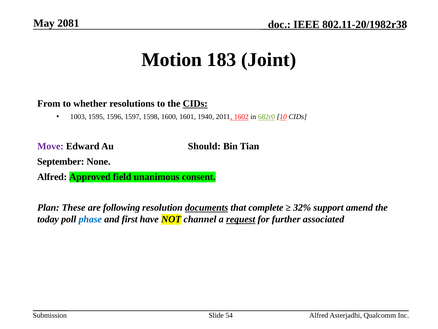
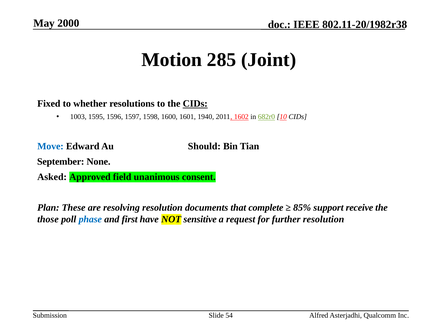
2081: 2081 -> 2000
183: 183 -> 285
From: From -> Fixed
Move colour: purple -> blue
Alfred at (52, 177): Alfred -> Asked
following: following -> resolving
documents underline: present -> none
32%: 32% -> 85%
amend: amend -> receive
today: today -> those
channel: channel -> sensitive
request underline: present -> none
further associated: associated -> resolution
